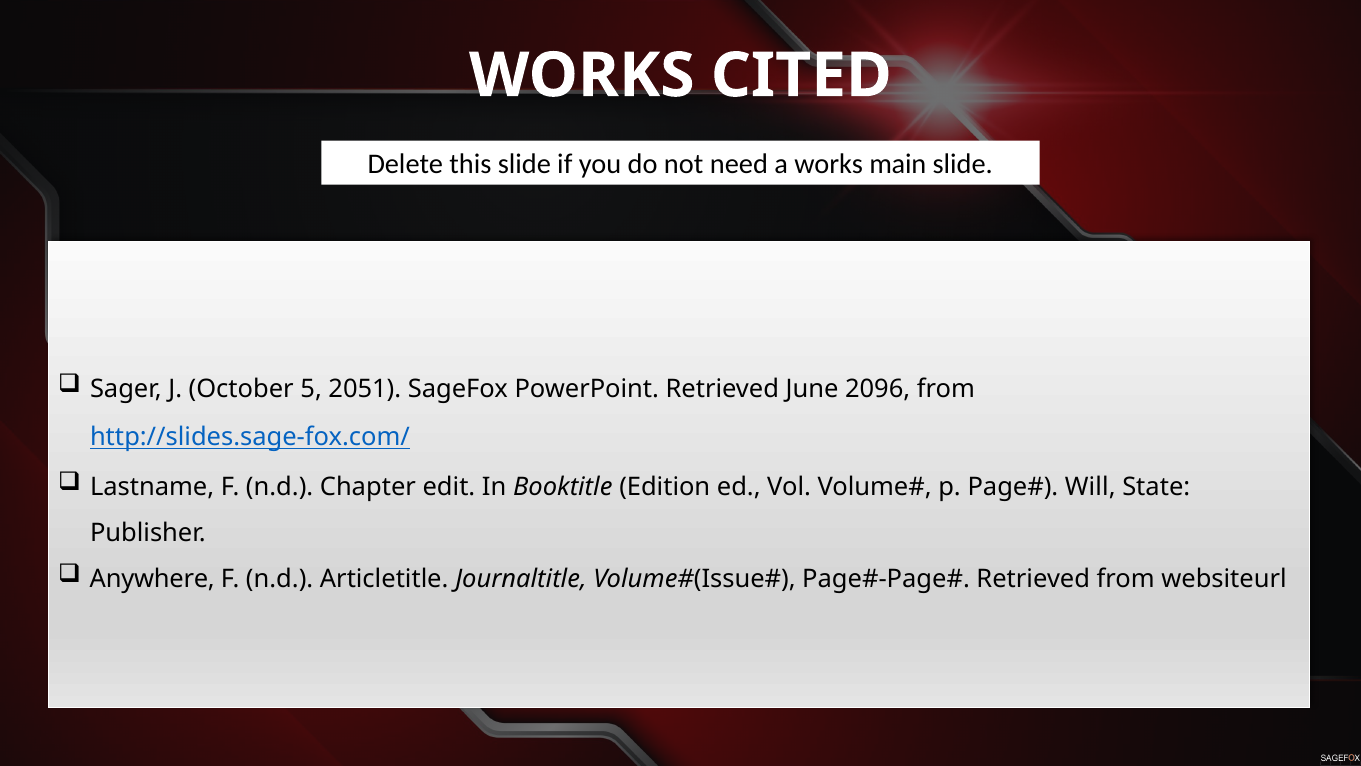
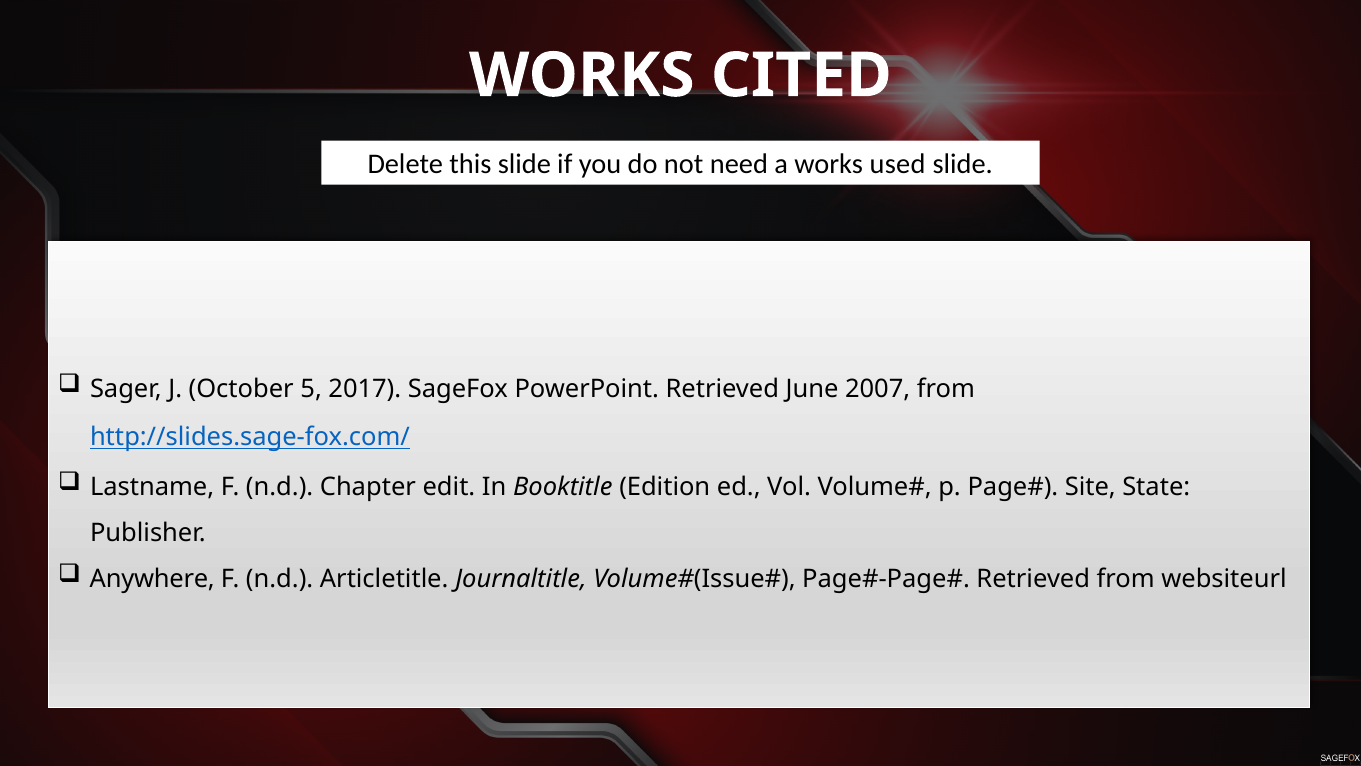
main: main -> used
2051: 2051 -> 2017
2096: 2096 -> 2007
Will: Will -> Site
